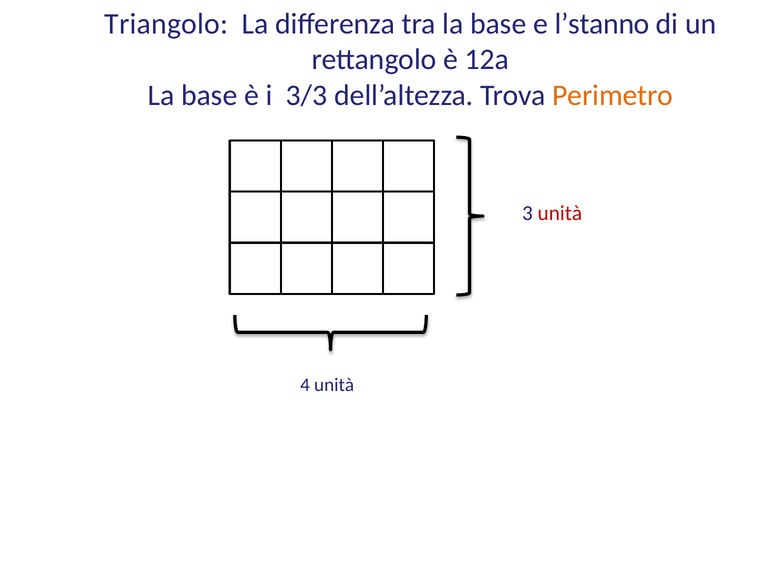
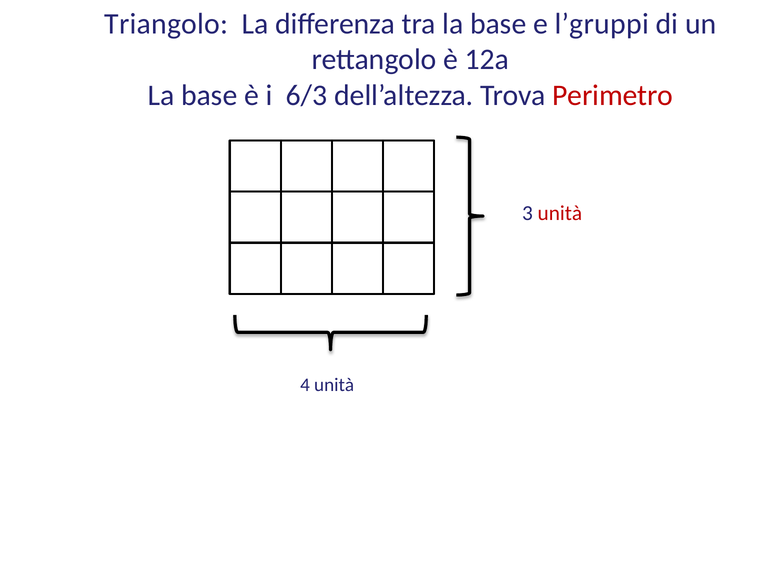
l’stanno: l’stanno -> l’gruppi
3/3: 3/3 -> 6/3
Perimetro colour: orange -> red
